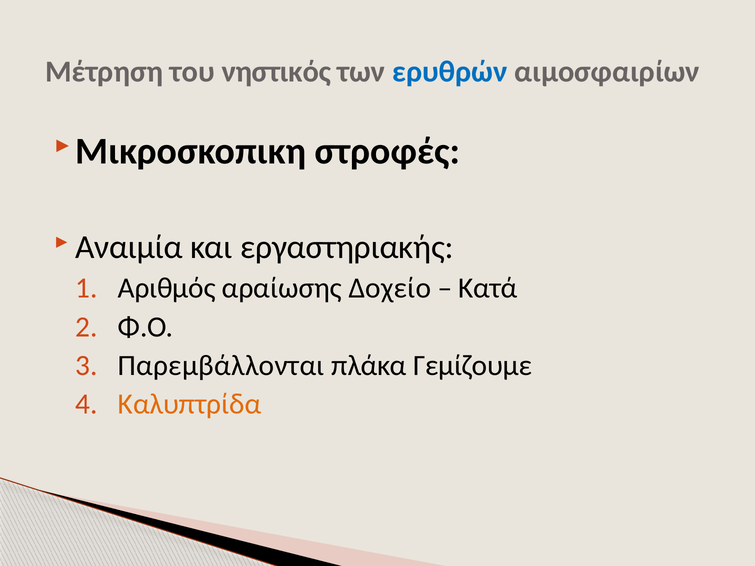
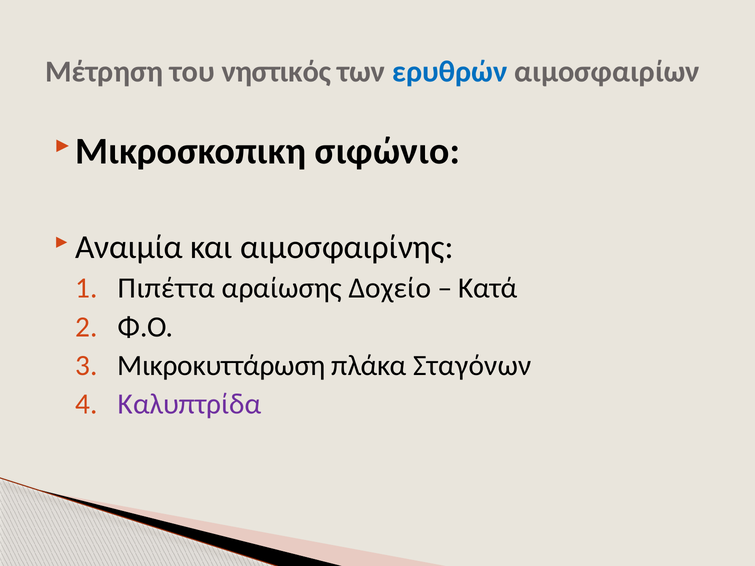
στροφές: στροφές -> σιφώνιο
εργαστηριακής: εργαστηριακής -> αιμοσφαιρίνης
Αριθμός: Αριθμός -> Πιπέττα
Παρεμβάλλονται: Παρεμβάλλονται -> Μικροκυττάρωση
Γεμίζουμε: Γεμίζουμε -> Σταγόνων
Καλυπτρίδα colour: orange -> purple
